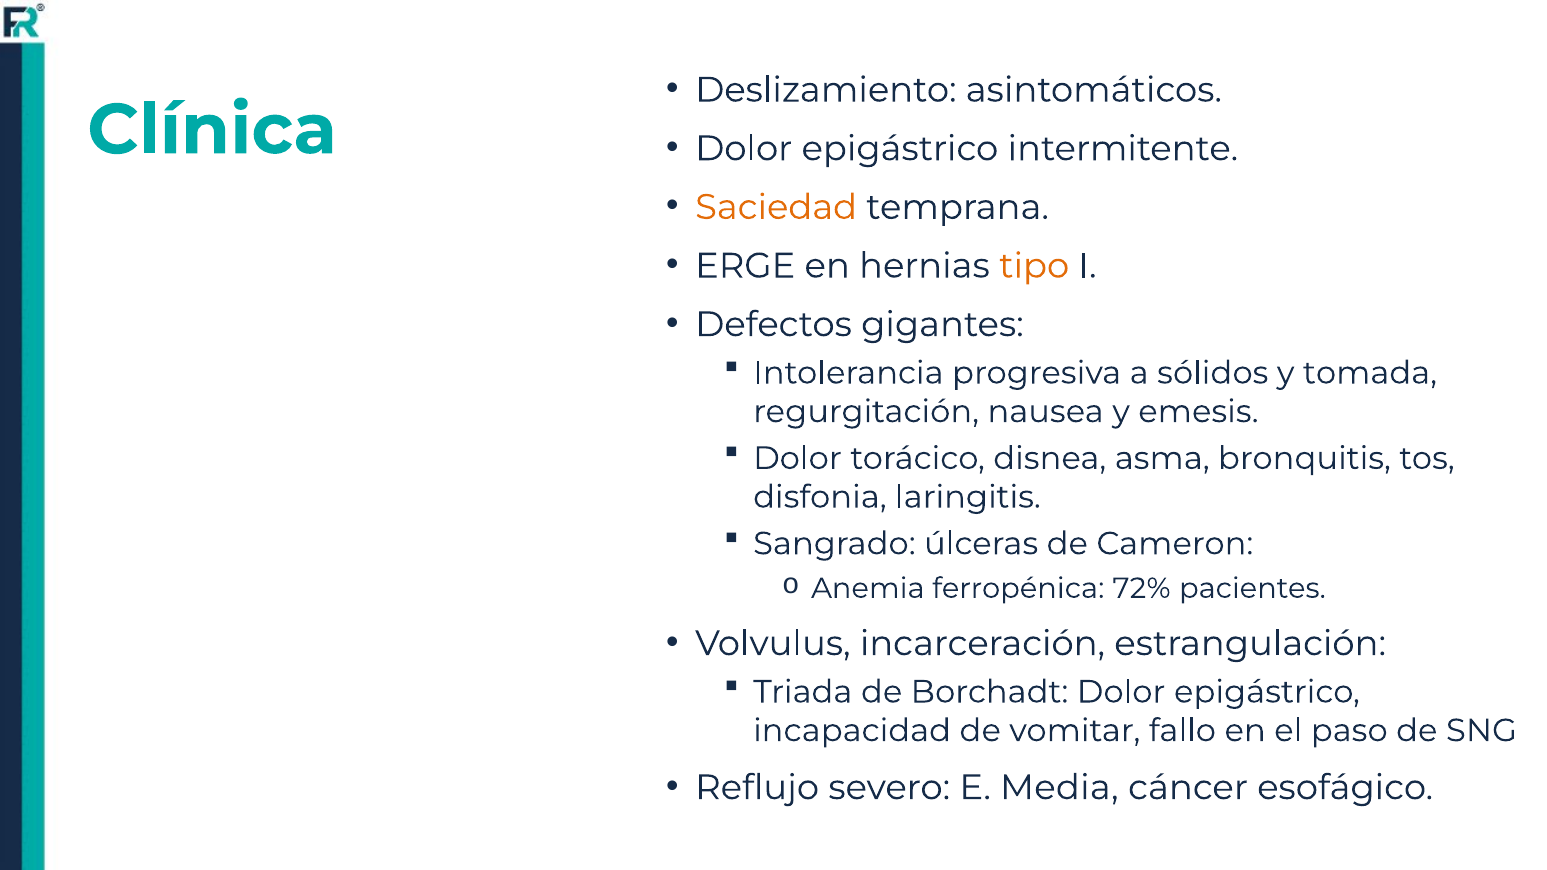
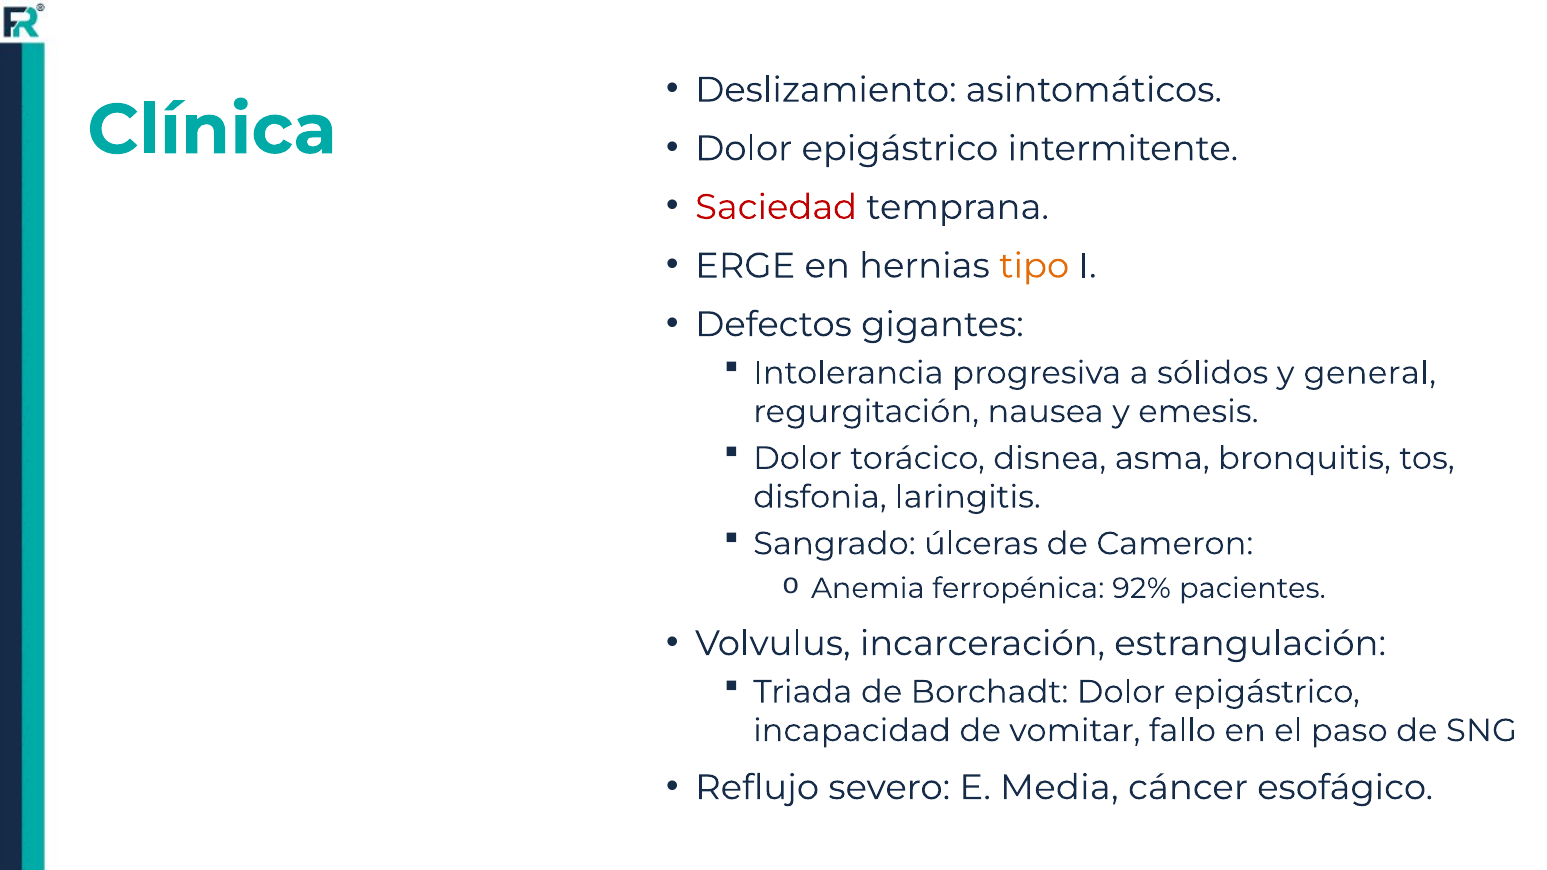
Saciedad colour: orange -> red
tomada: tomada -> general
72%: 72% -> 92%
